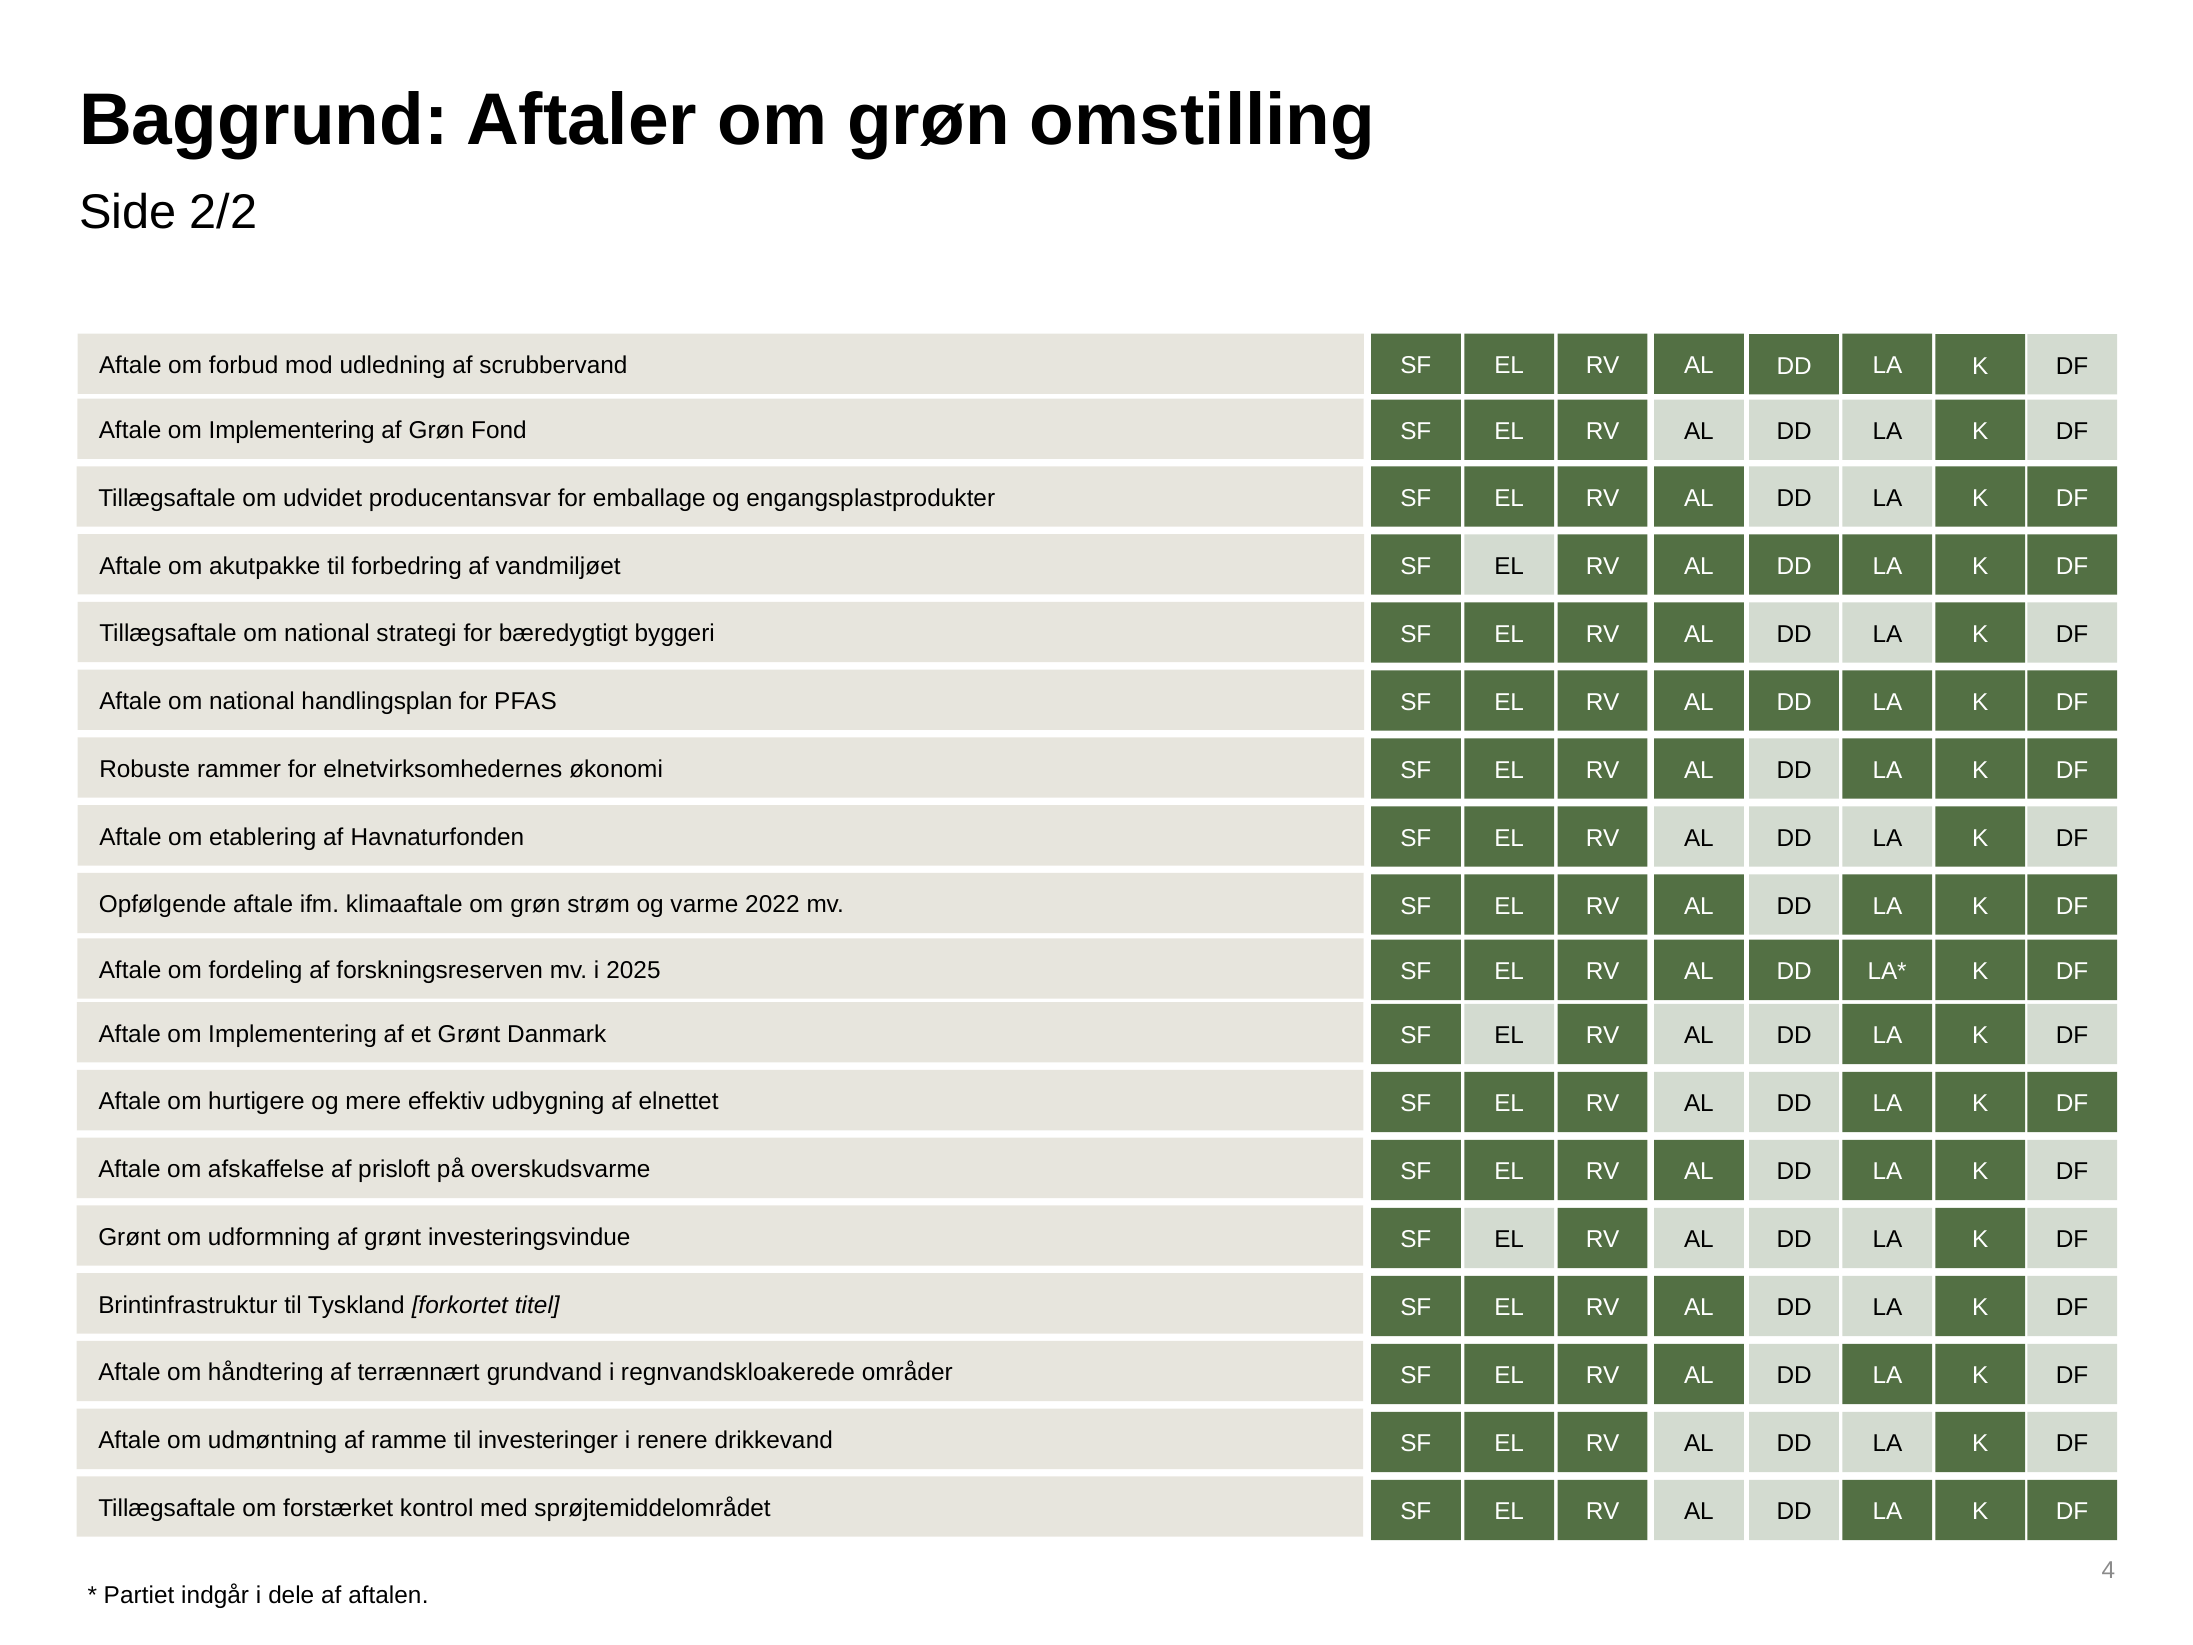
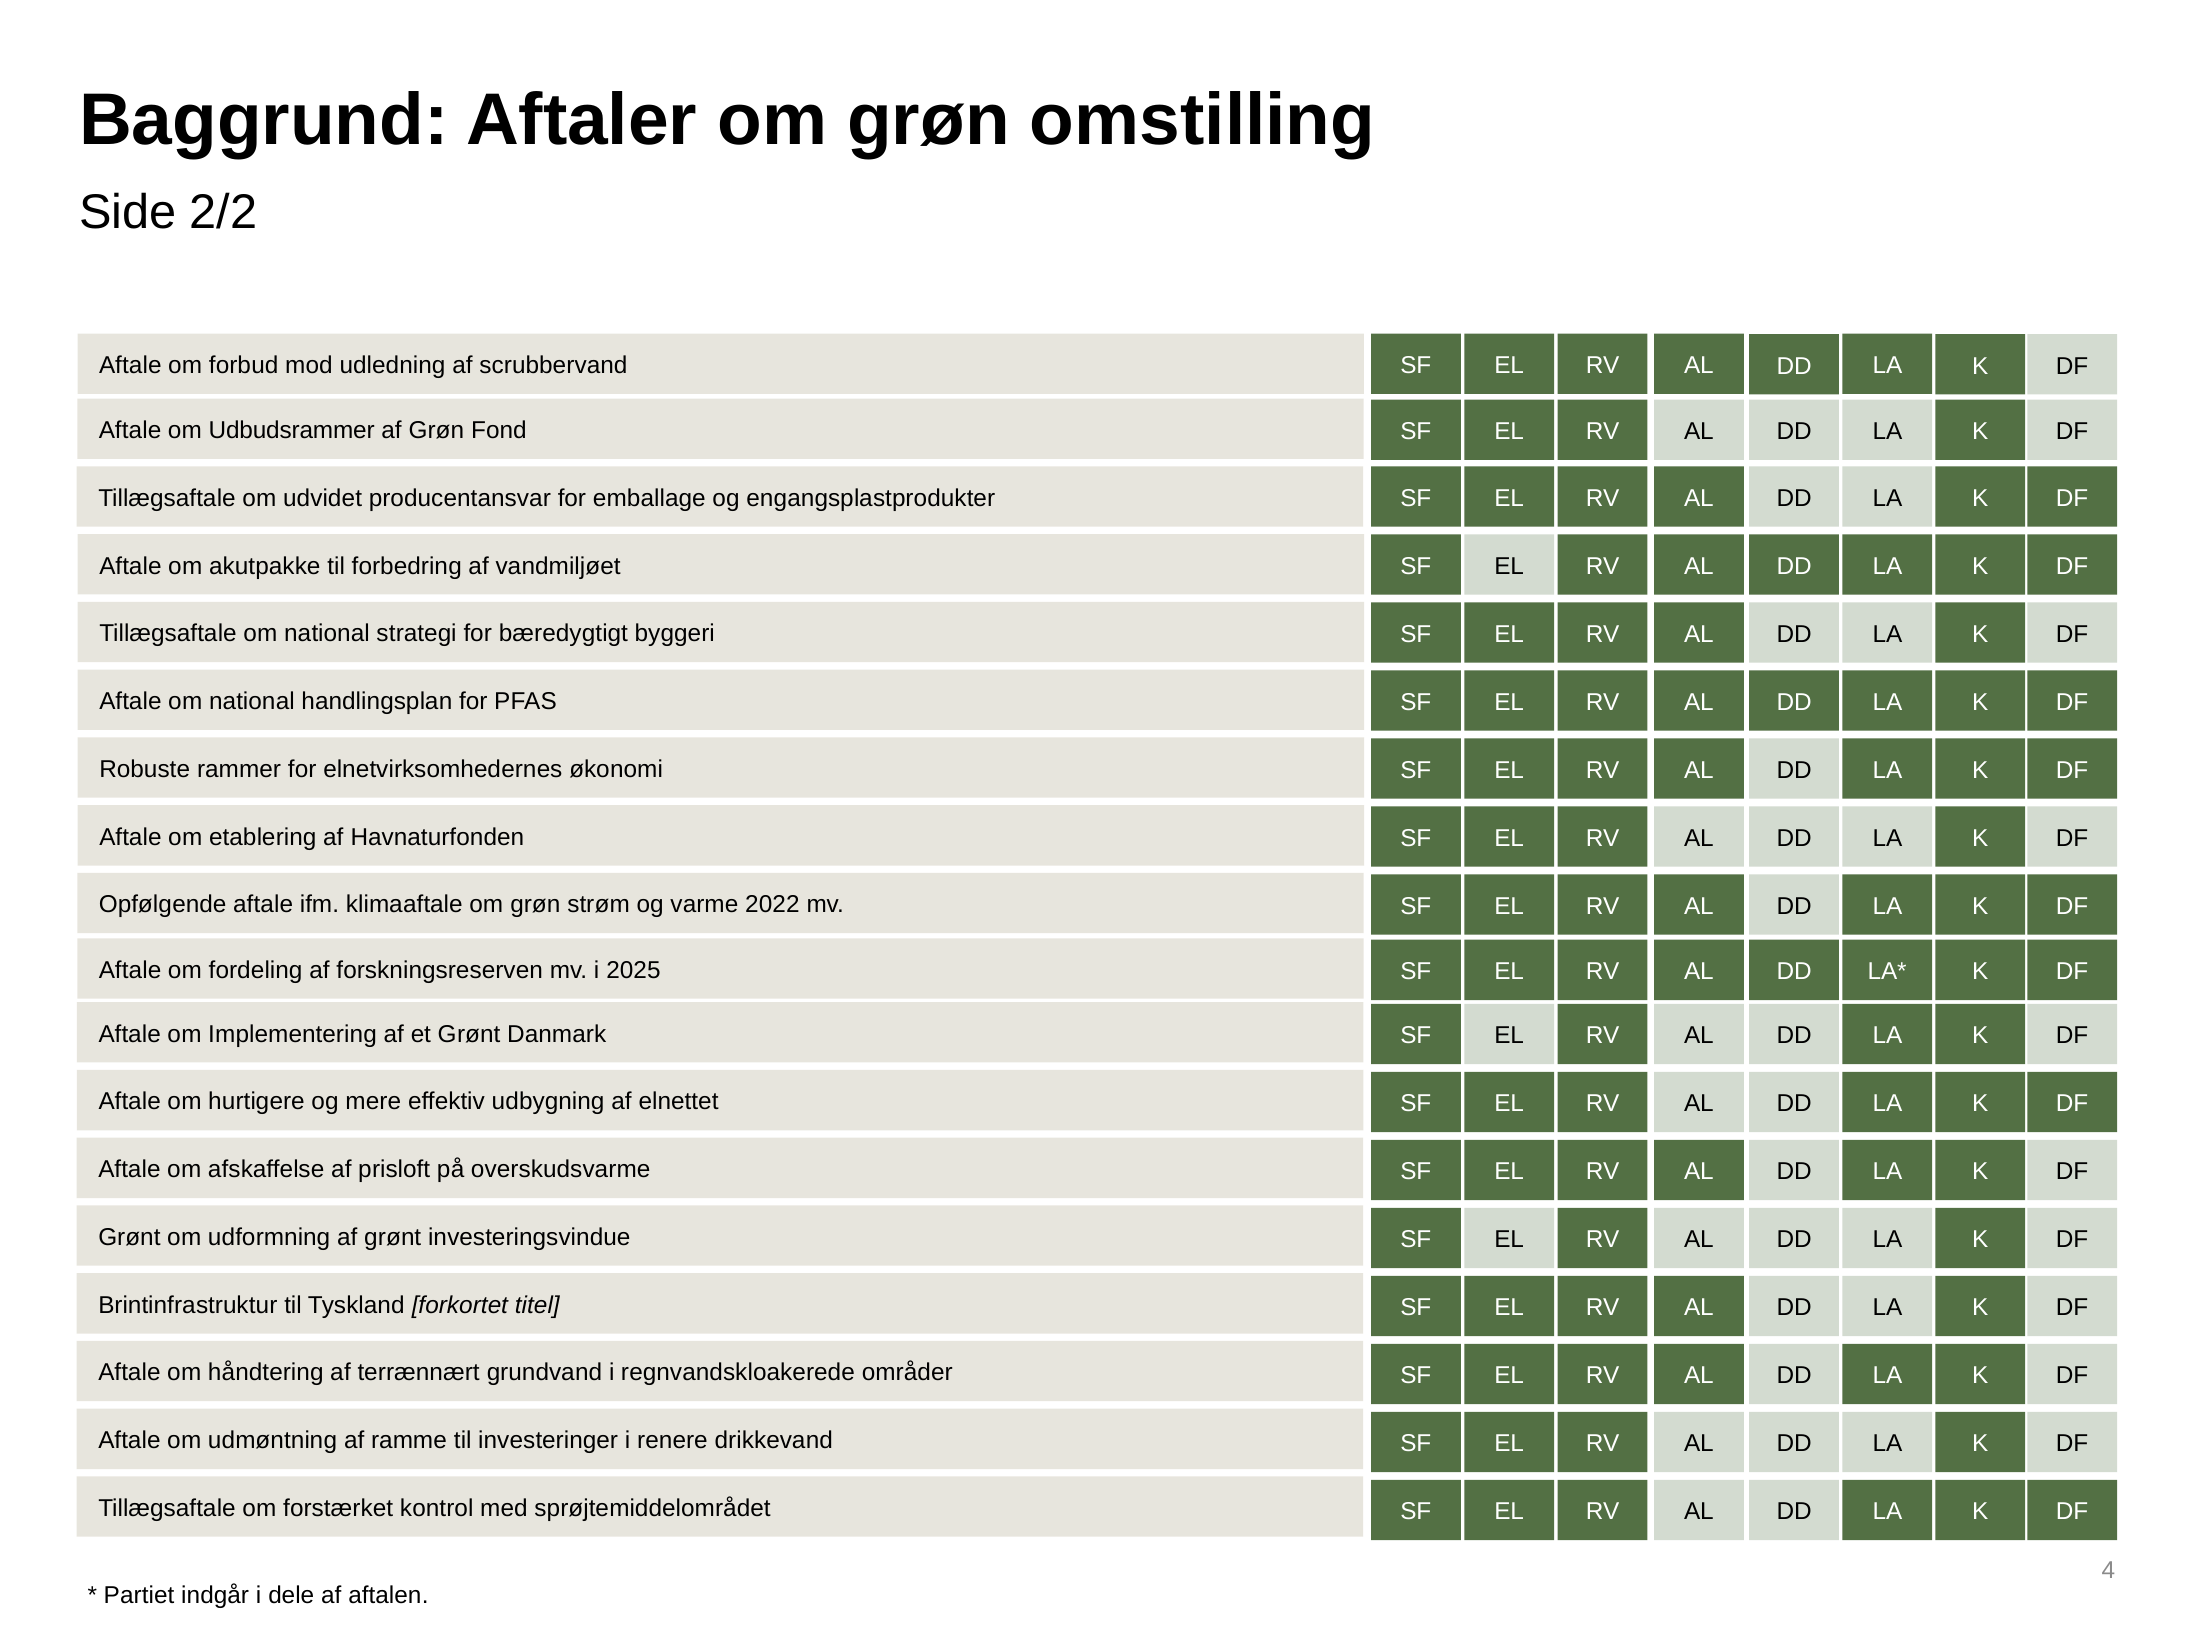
Implementering at (292, 430): Implementering -> Udbudsrammer
